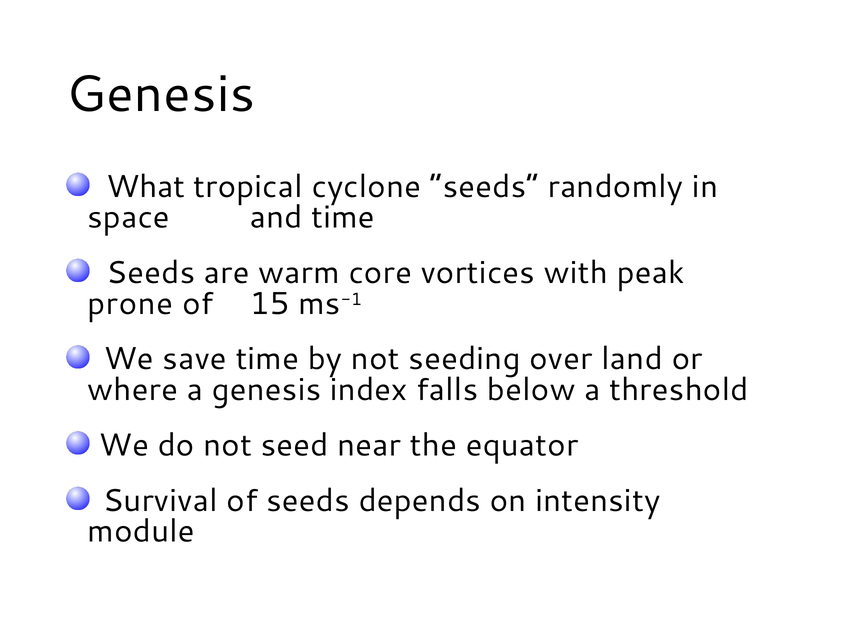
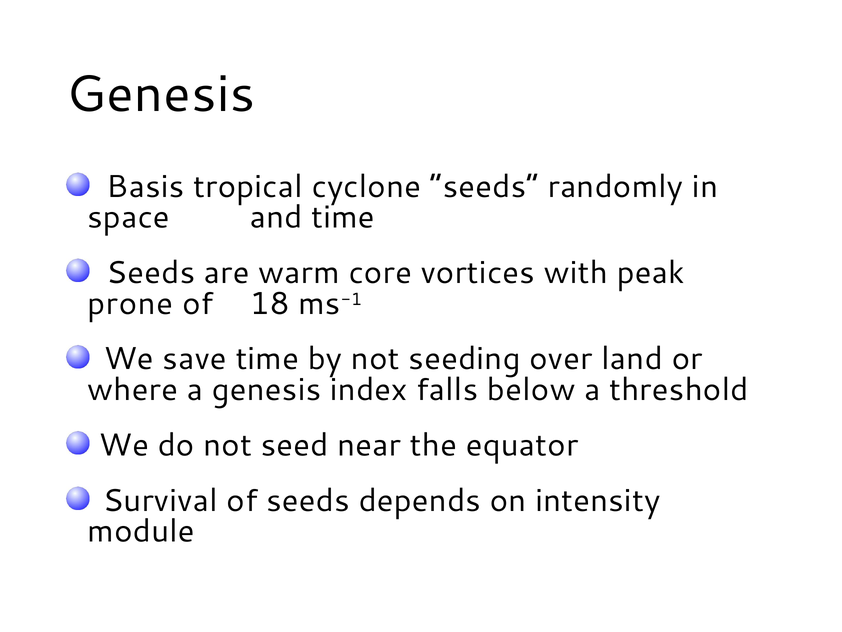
What: What -> Basis
15: 15 -> 18
